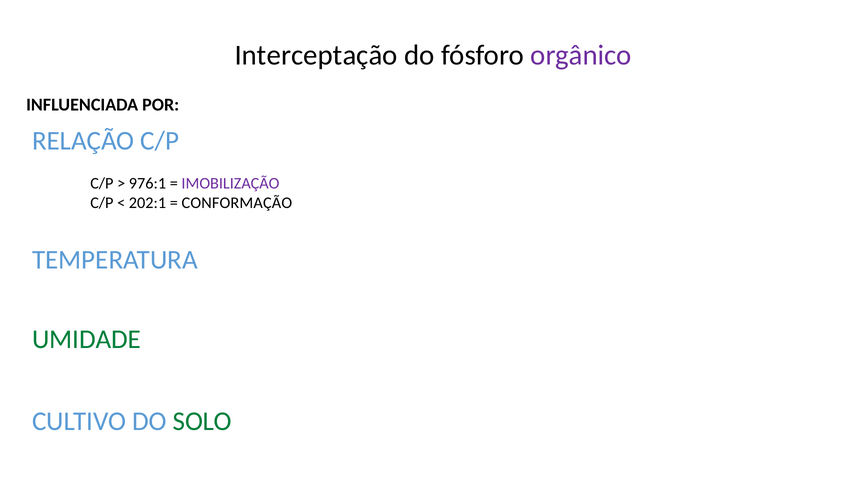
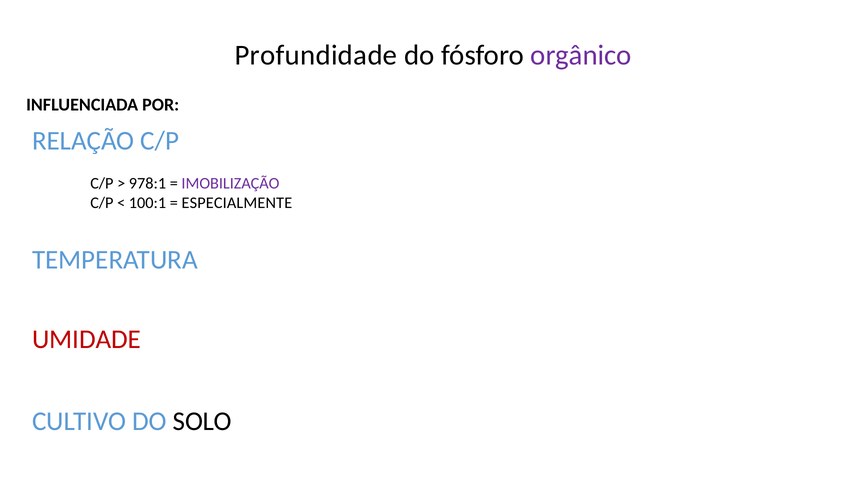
Interceptação: Interceptação -> Profundidade
976:1: 976:1 -> 978:1
202:1: 202:1 -> 100:1
CONFORMAÇÃO: CONFORMAÇÃO -> ESPECIALMENTE
UMIDADE colour: green -> red
SOLO colour: green -> black
